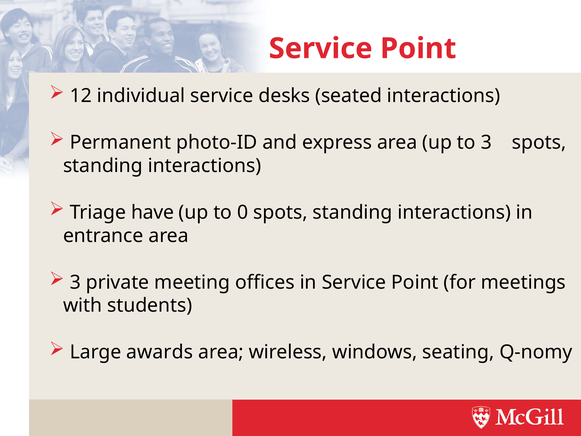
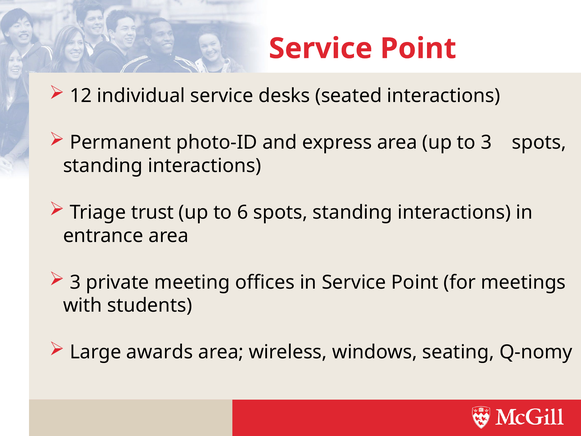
have: have -> trust
0: 0 -> 6
